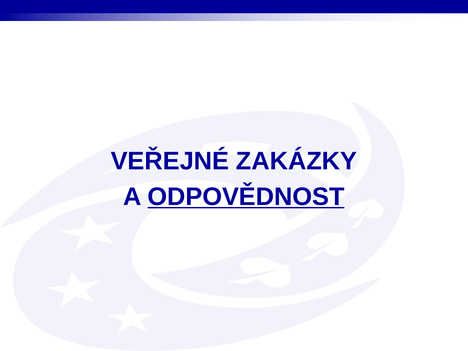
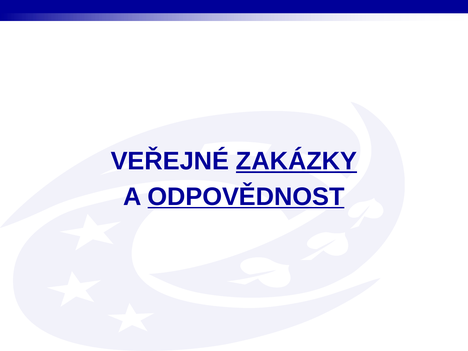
ZAKÁZKY underline: none -> present
